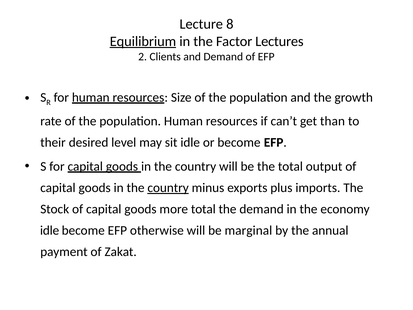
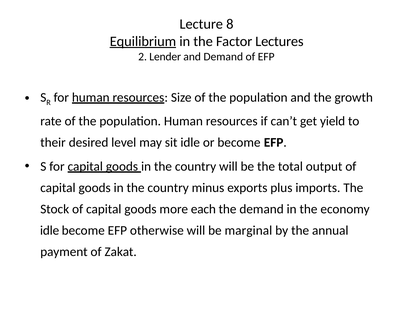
Clients: Clients -> Lender
than: than -> yield
country at (168, 188) underline: present -> none
more total: total -> each
